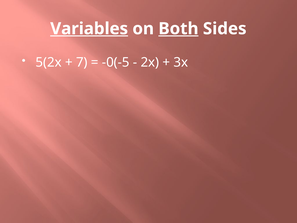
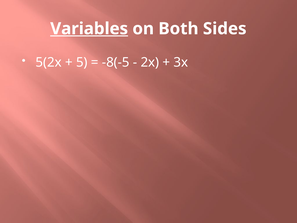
Both underline: present -> none
7: 7 -> 5
-0(-5: -0(-5 -> -8(-5
